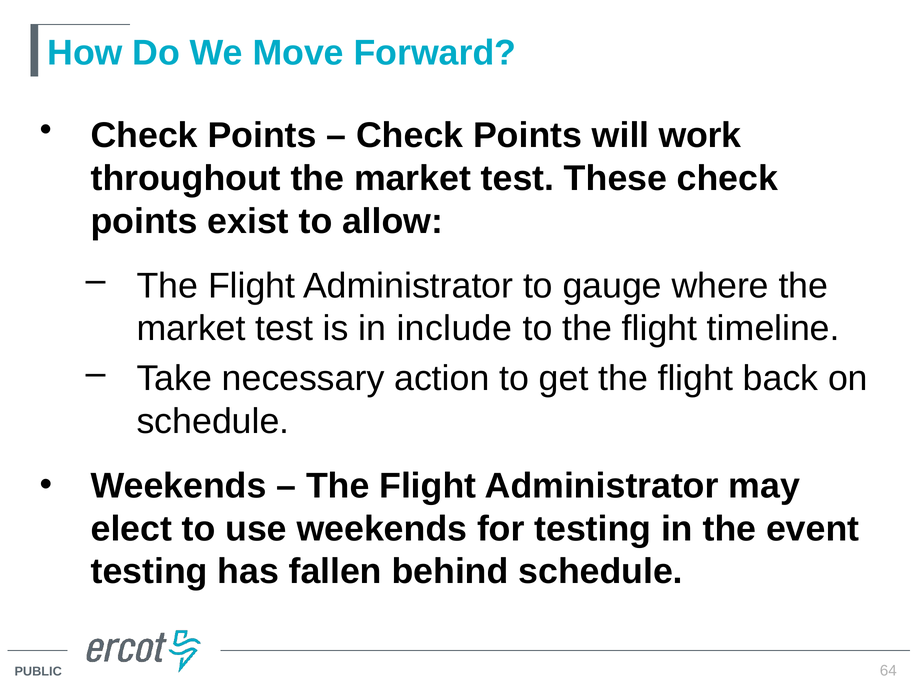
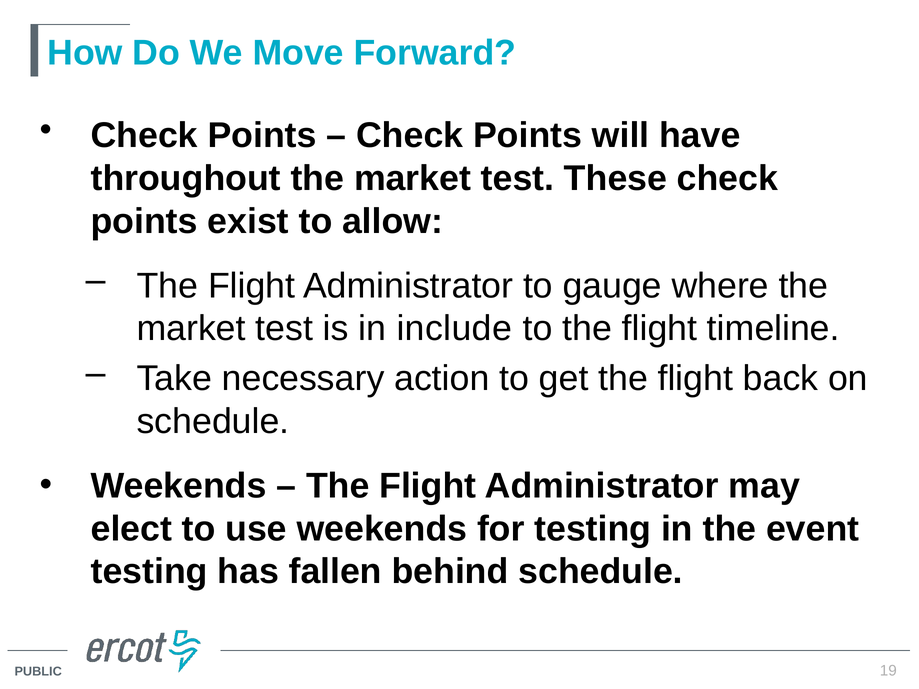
work: work -> have
64: 64 -> 19
